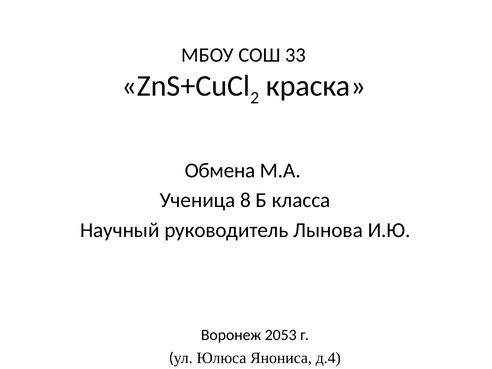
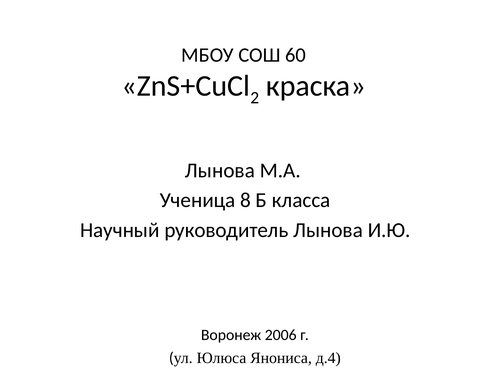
33: 33 -> 60
Обмена at (220, 170): Обмена -> Лынова
2053: 2053 -> 2006
